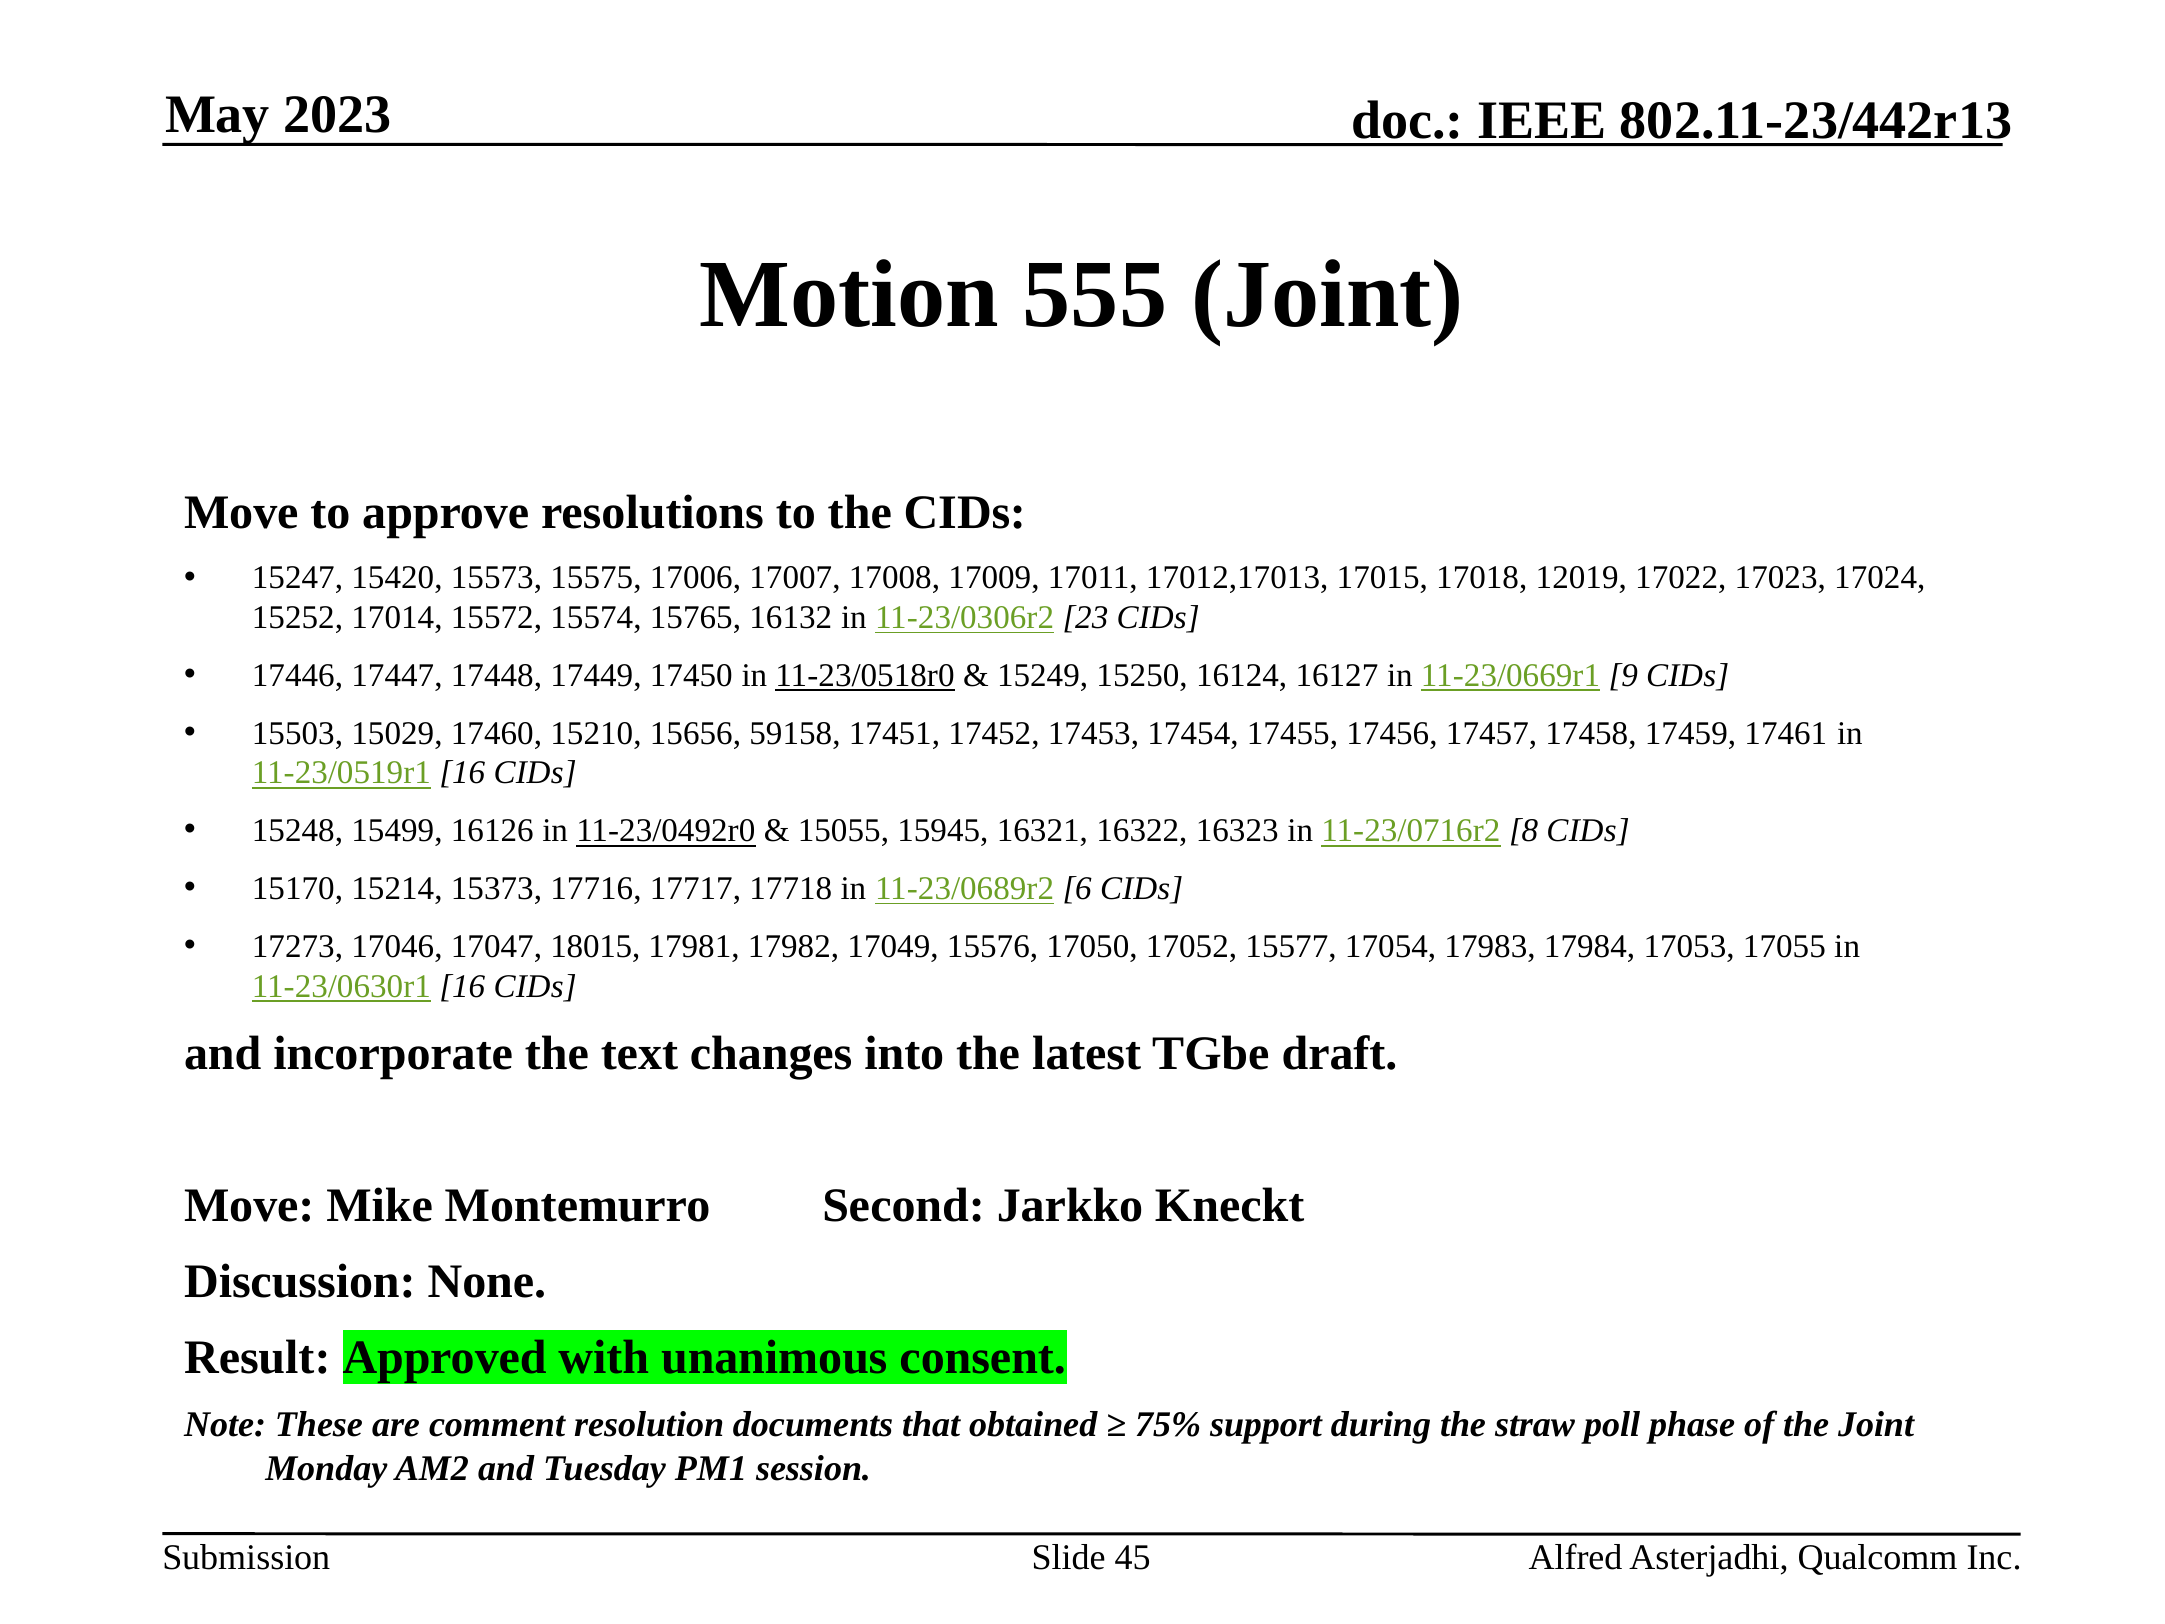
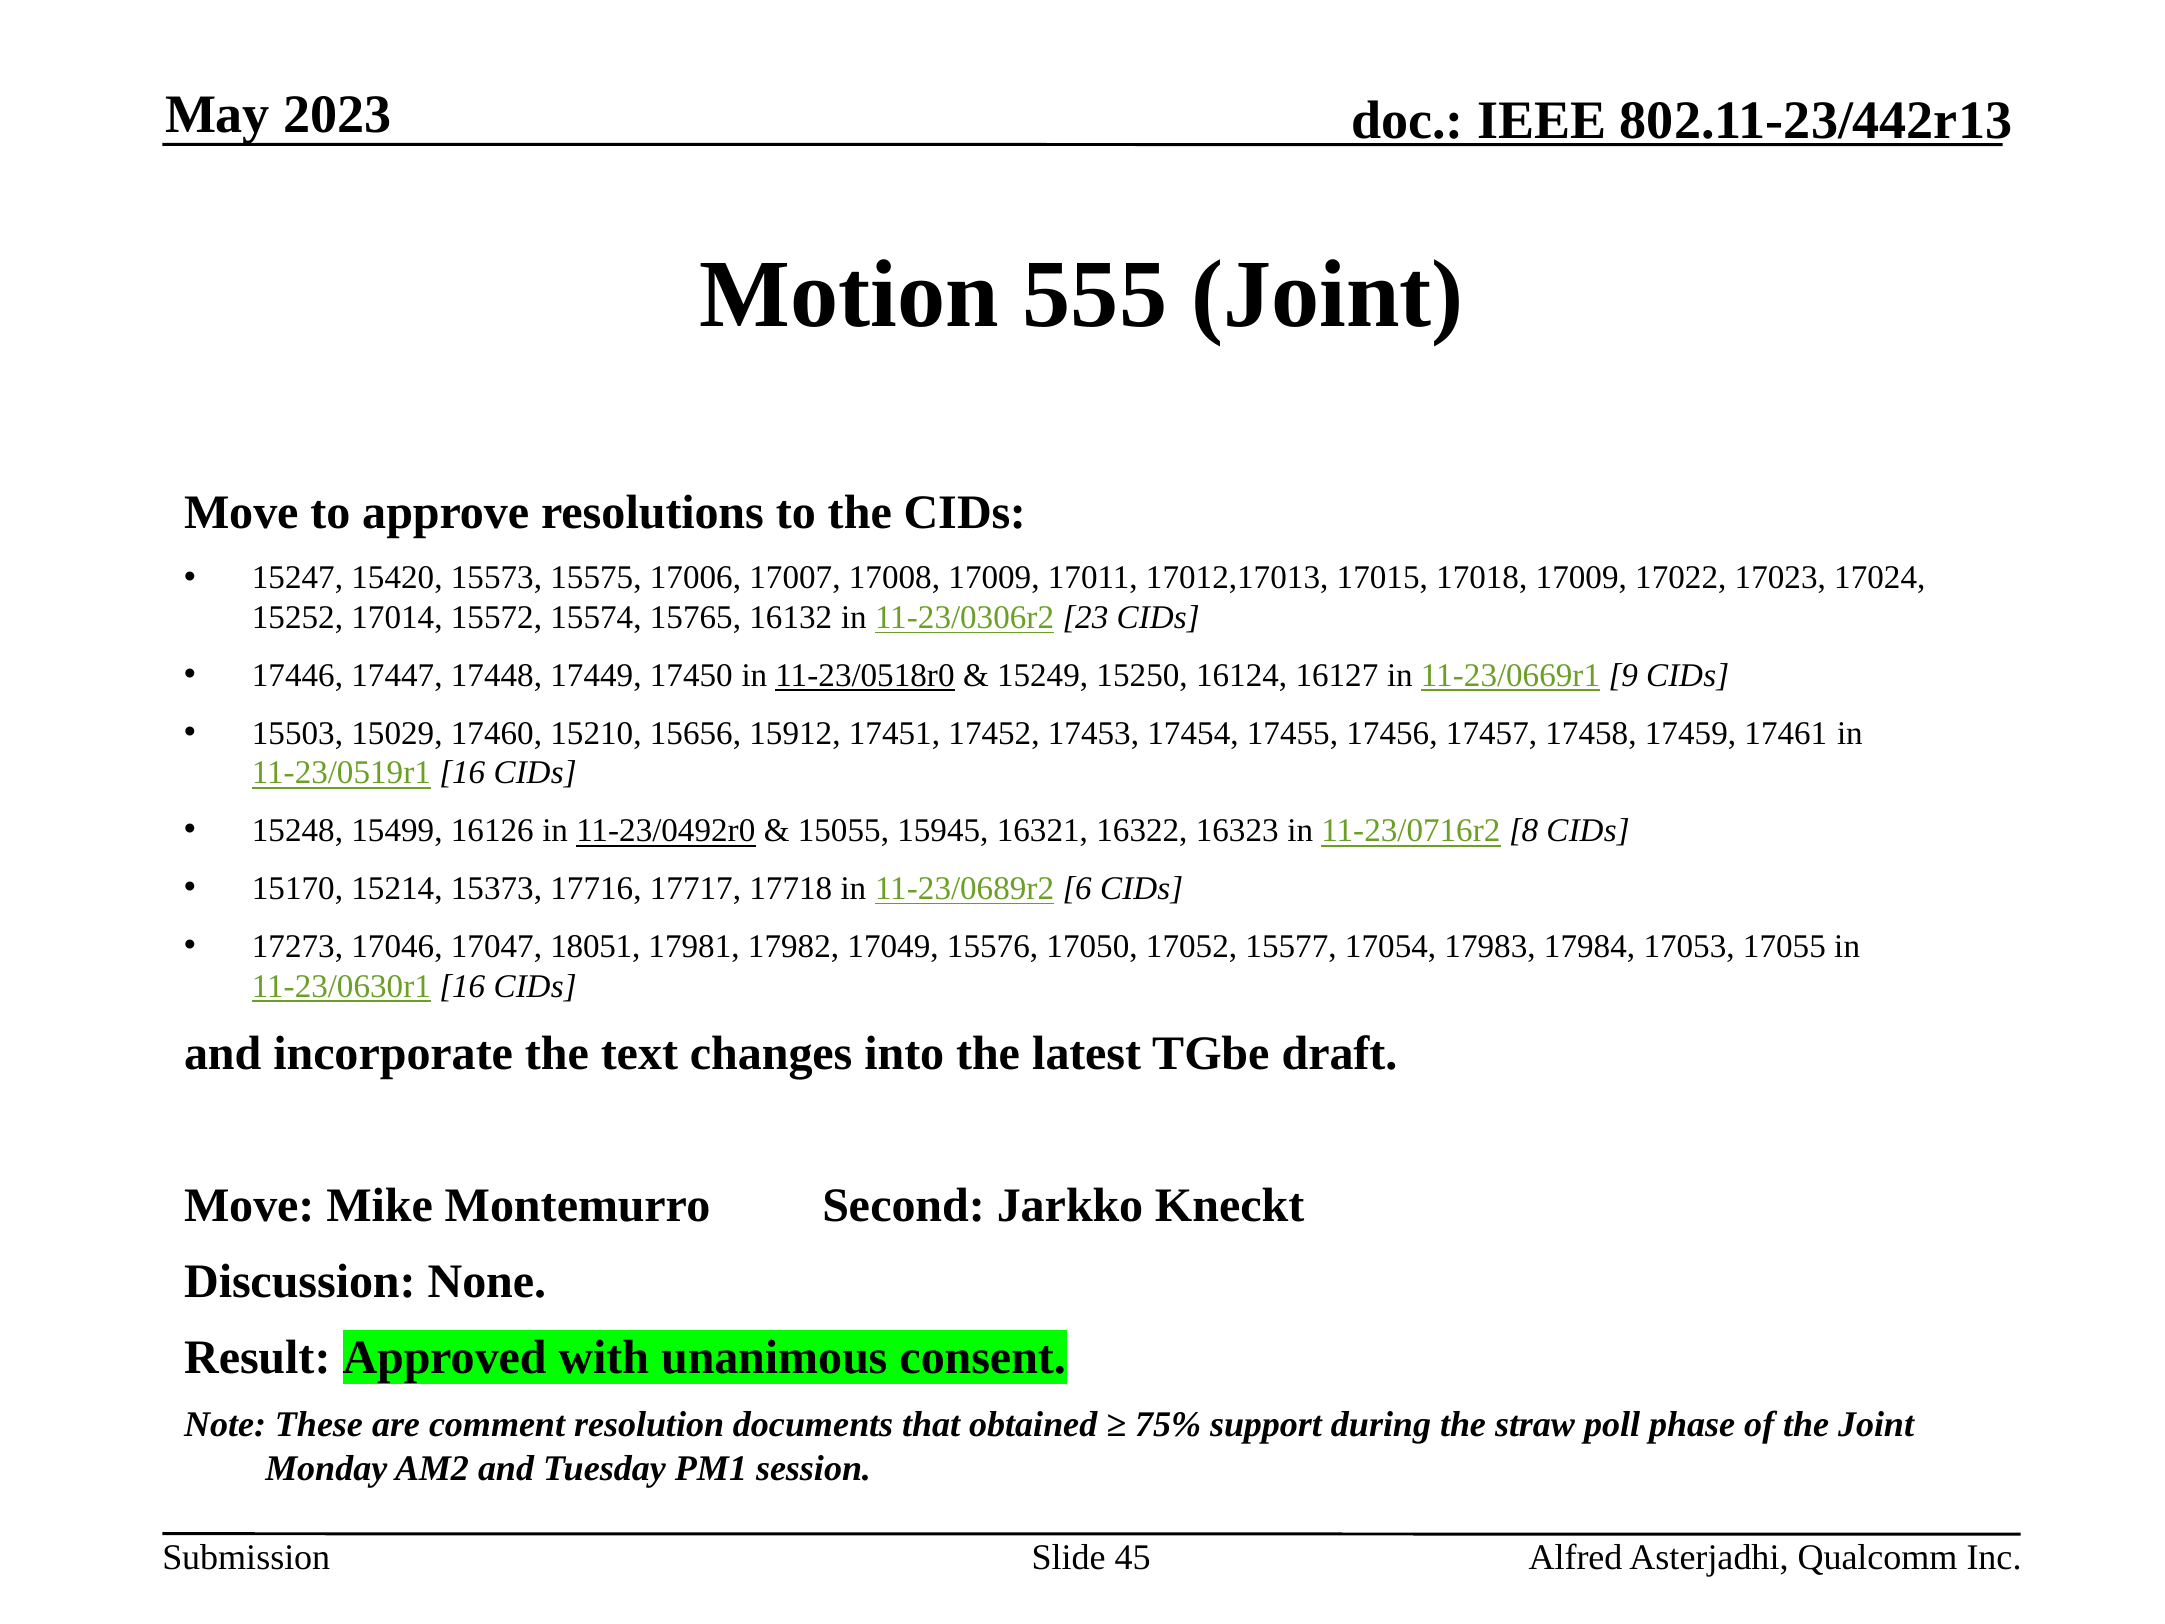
17018 12019: 12019 -> 17009
59158: 59158 -> 15912
18015: 18015 -> 18051
